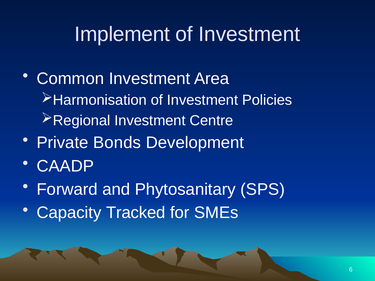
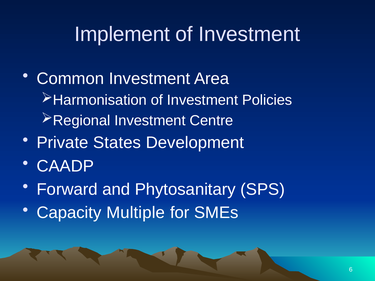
Bonds: Bonds -> States
Tracked: Tracked -> Multiple
